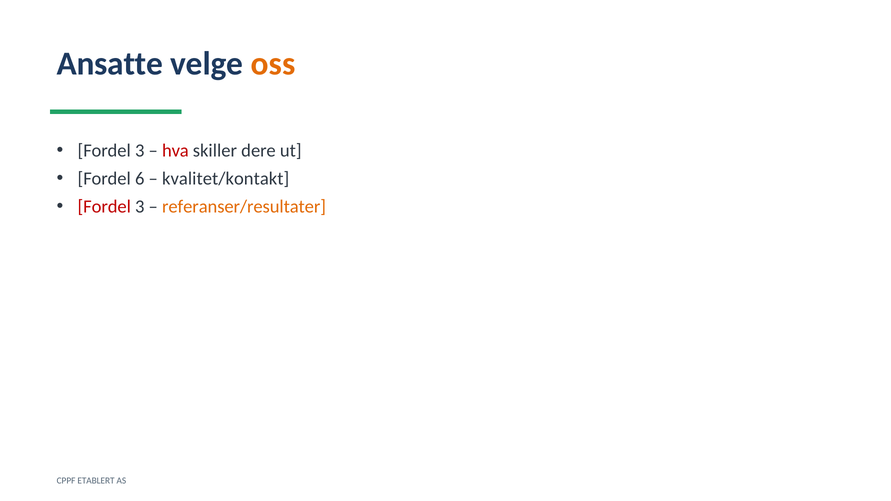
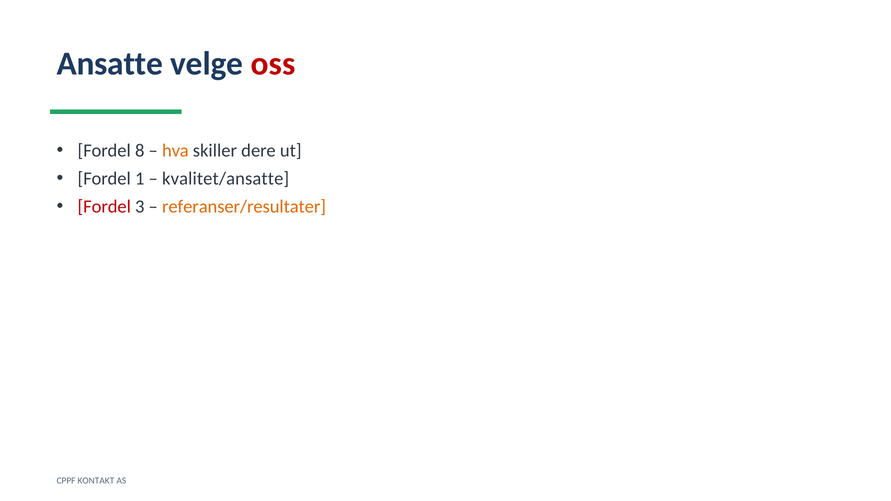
oss colour: orange -> red
3 at (140, 151): 3 -> 8
hva colour: red -> orange
6: 6 -> 1
kvalitet/kontakt: kvalitet/kontakt -> kvalitet/ansatte
ETABLERT: ETABLERT -> KONTAKT
